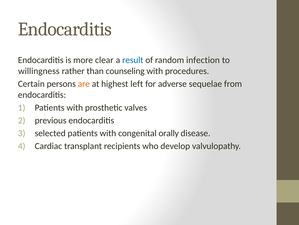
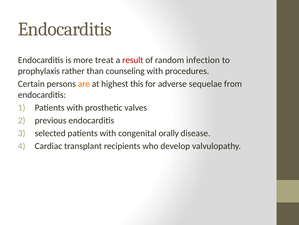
clear: clear -> treat
result colour: blue -> red
willingness: willingness -> prophylaxis
left: left -> this
